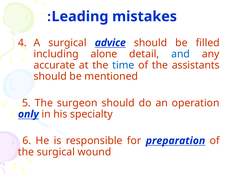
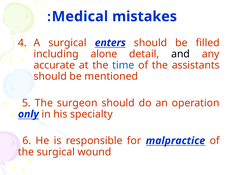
Leading: Leading -> Medical
advice: advice -> enters
and colour: blue -> black
preparation: preparation -> malpractice
